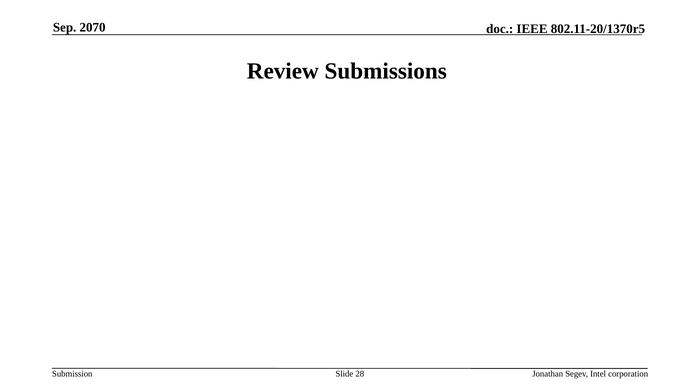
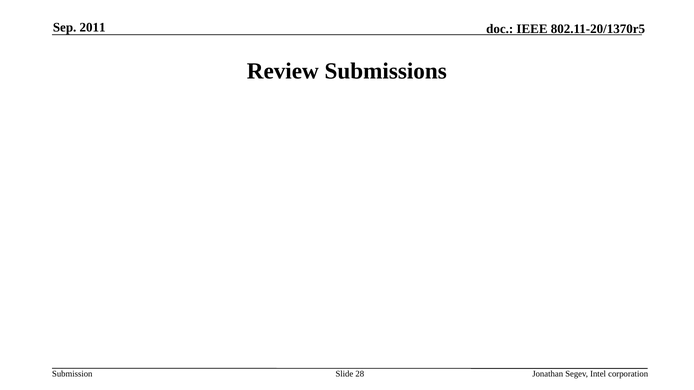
2070: 2070 -> 2011
